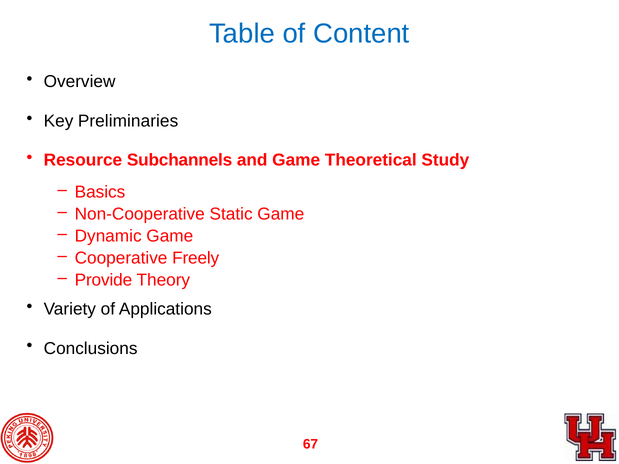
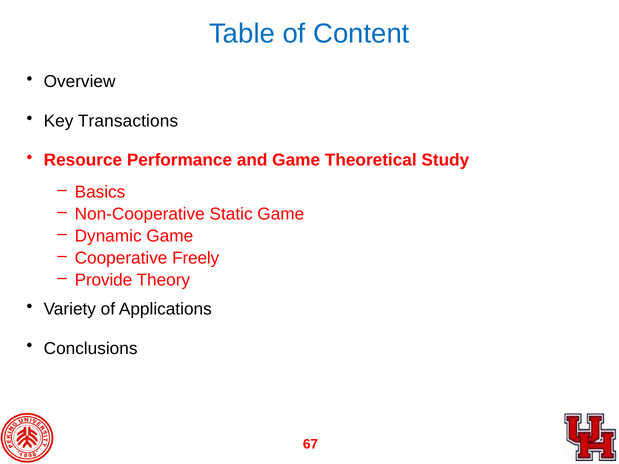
Preliminaries: Preliminaries -> Transactions
Subchannels: Subchannels -> Performance
